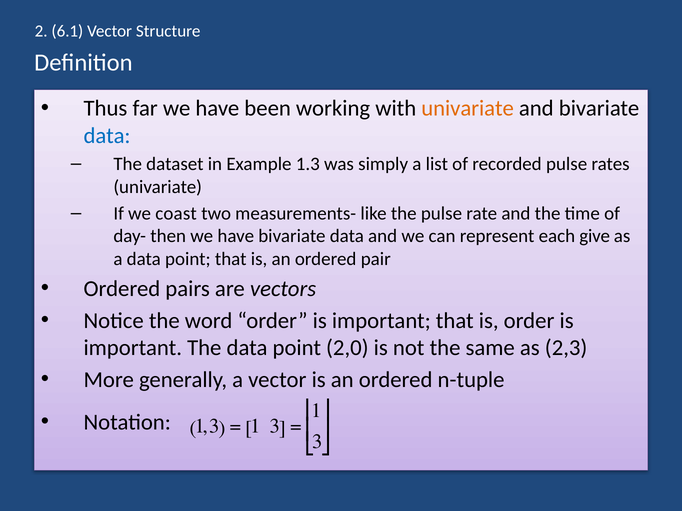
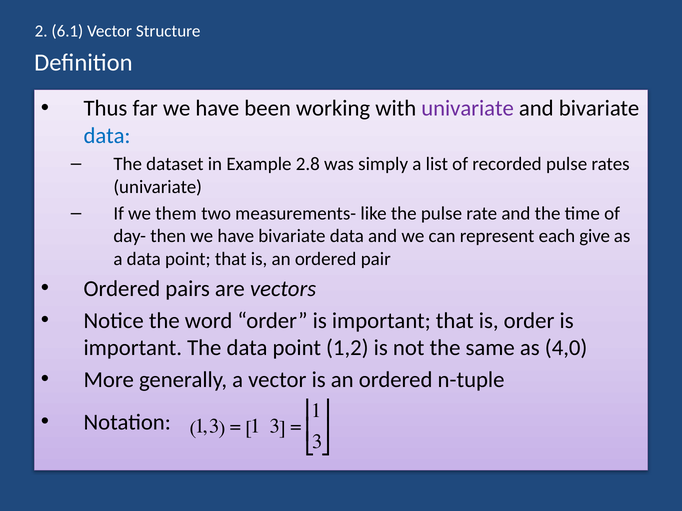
univariate at (468, 109) colour: orange -> purple
1.3: 1.3 -> 2.8
coast: coast -> them
2,0: 2,0 -> 1,2
2,3: 2,3 -> 4,0
